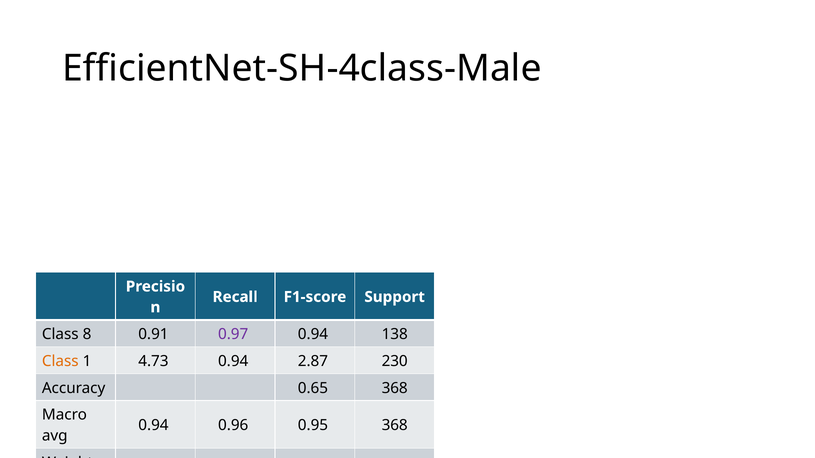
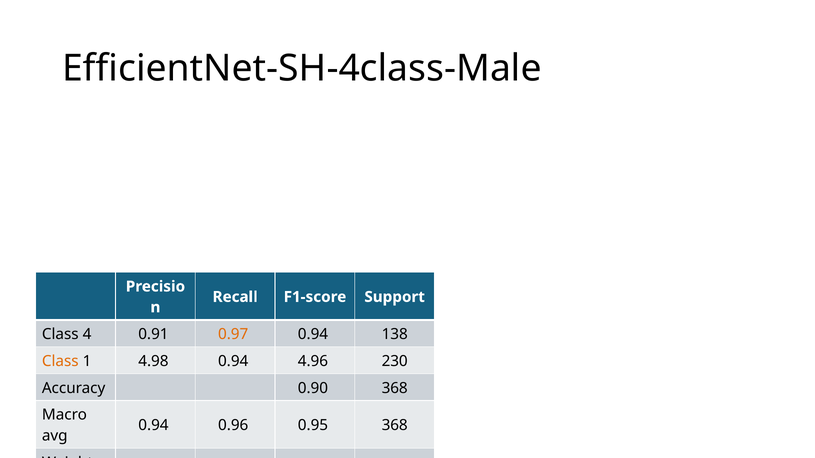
8: 8 -> 4
0.97 colour: purple -> orange
4.73: 4.73 -> 4.98
2.87: 2.87 -> 4.96
0.65: 0.65 -> 0.90
